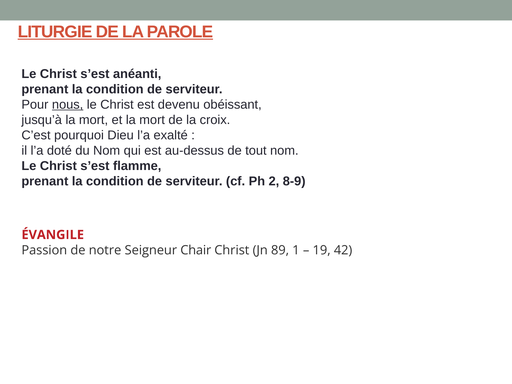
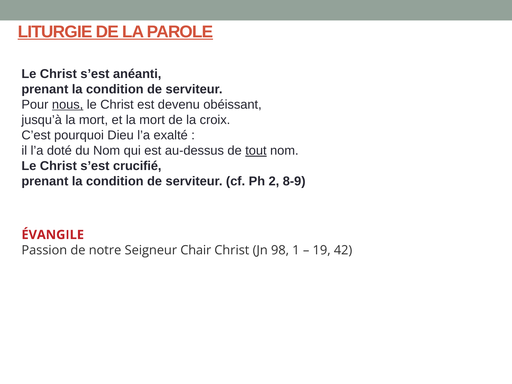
tout underline: none -> present
flamme: flamme -> crucifié
89: 89 -> 98
